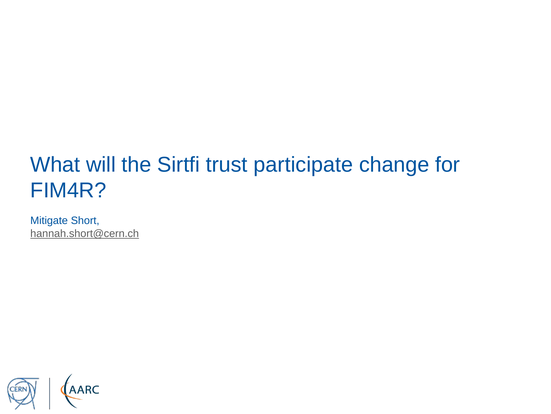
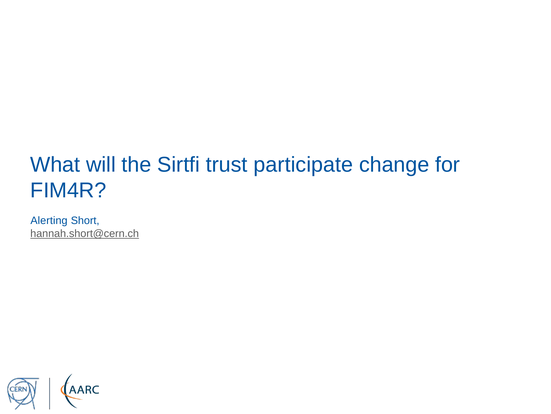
Mitigate: Mitigate -> Alerting
